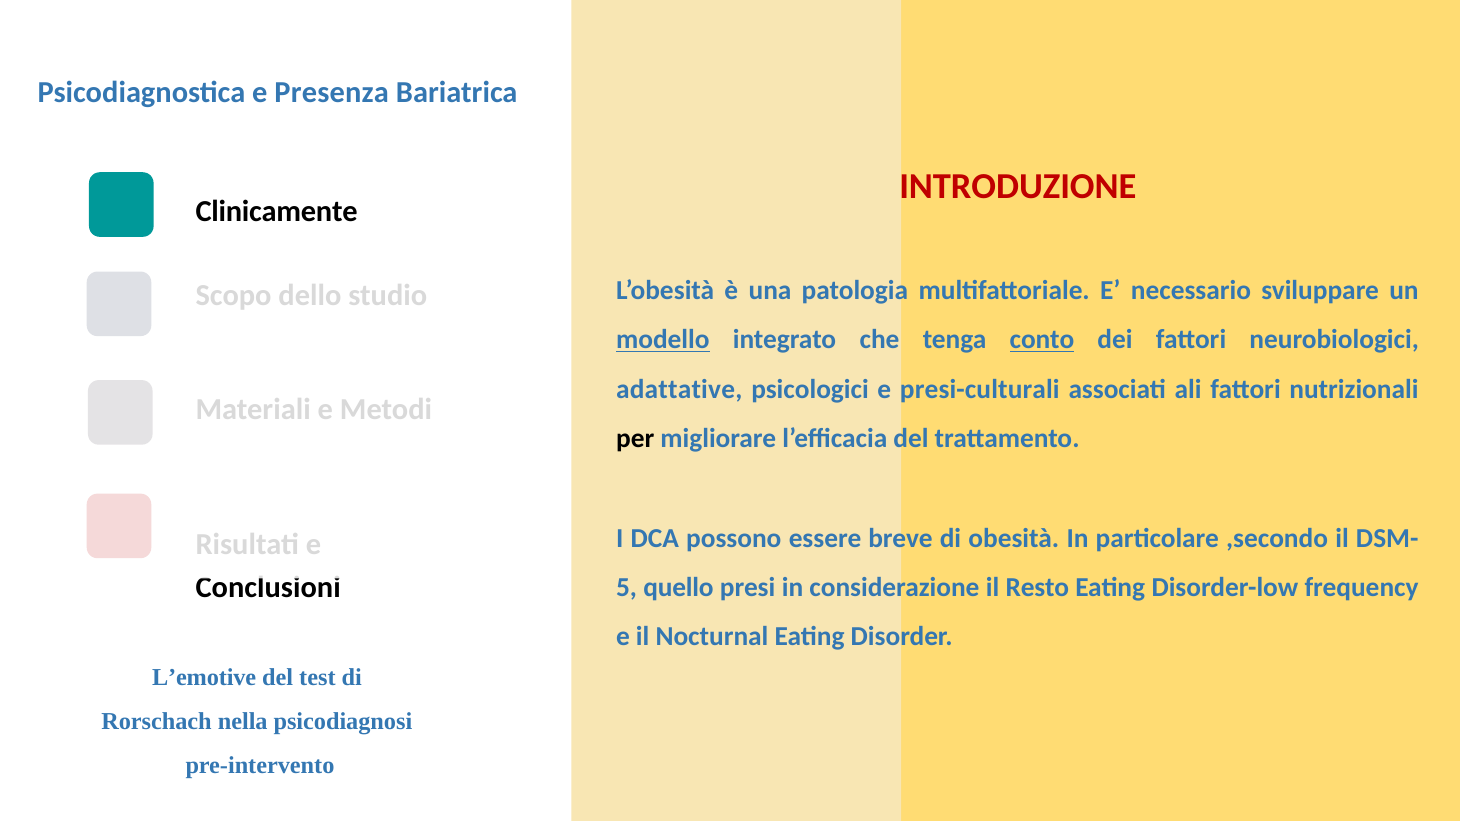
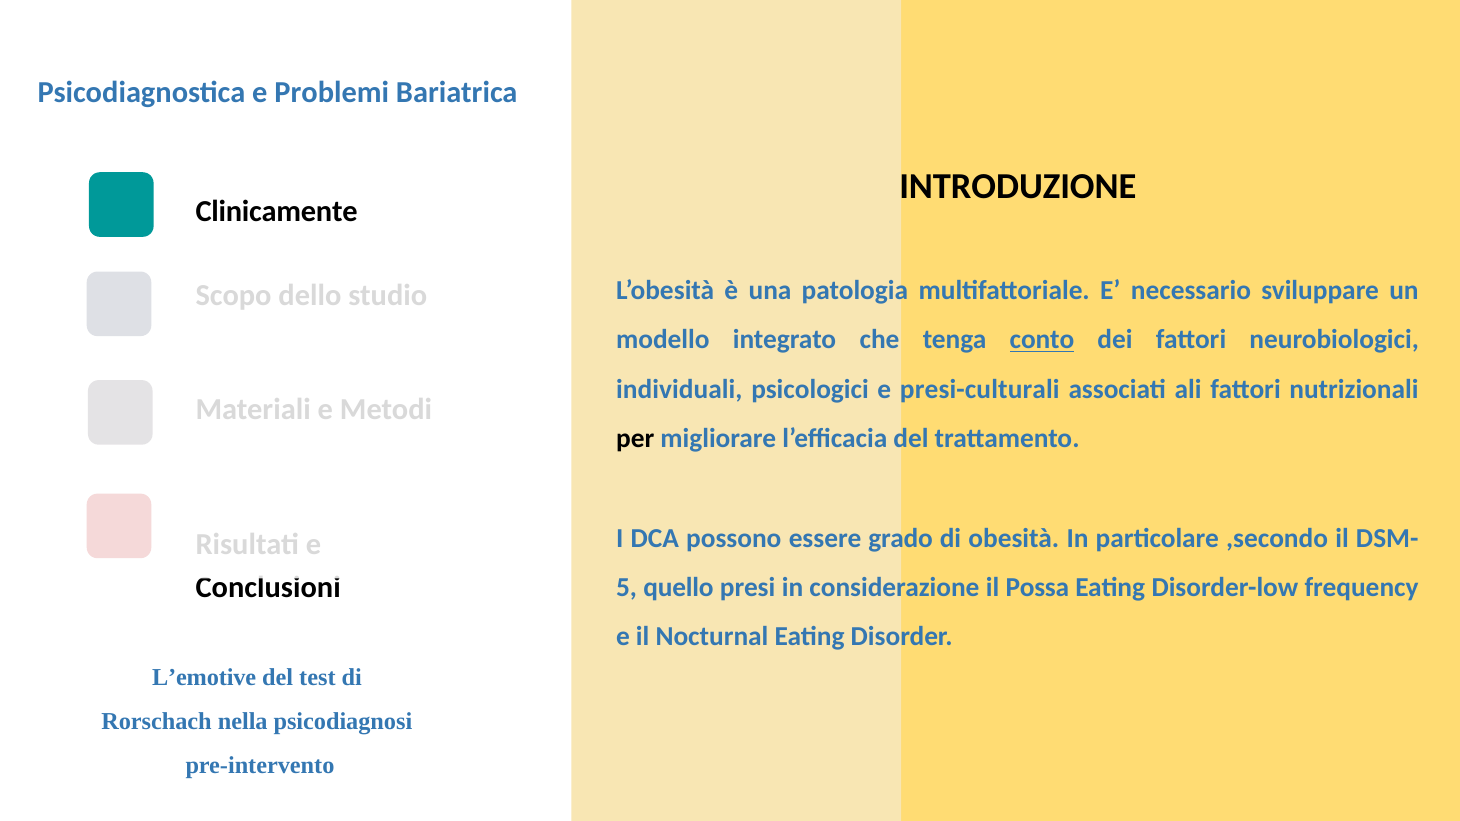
Presenza: Presenza -> Problemi
INTRODUZIONE colour: red -> black
modello underline: present -> none
adattative: adattative -> individuali
breve: breve -> grado
Resto: Resto -> Possa
